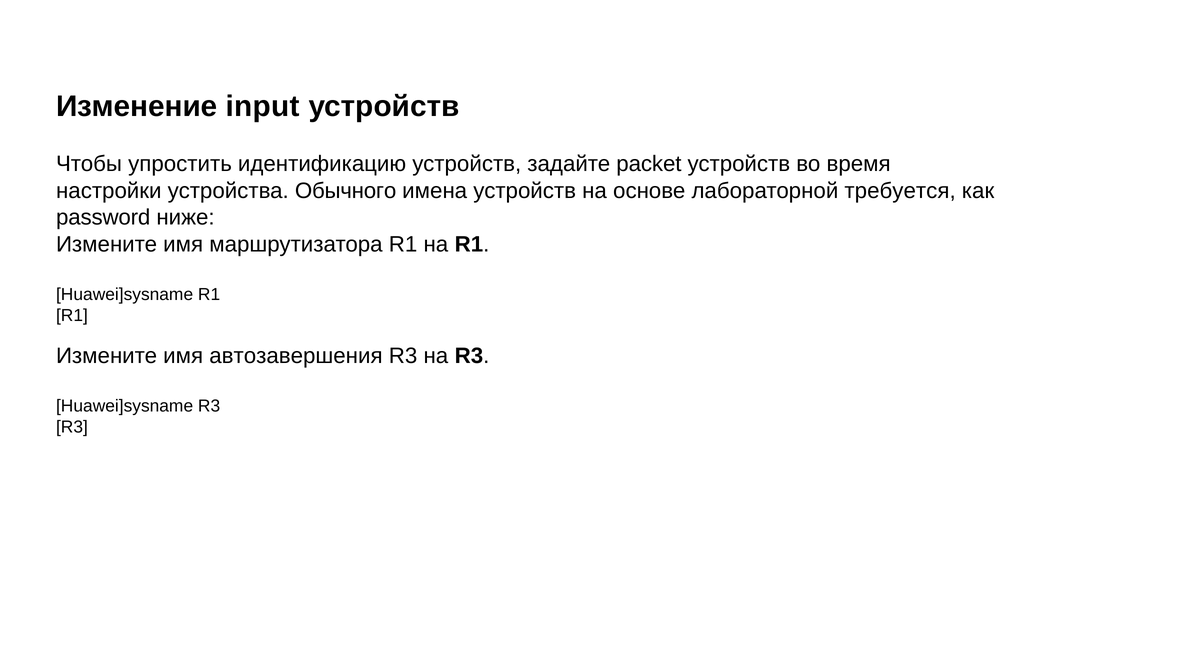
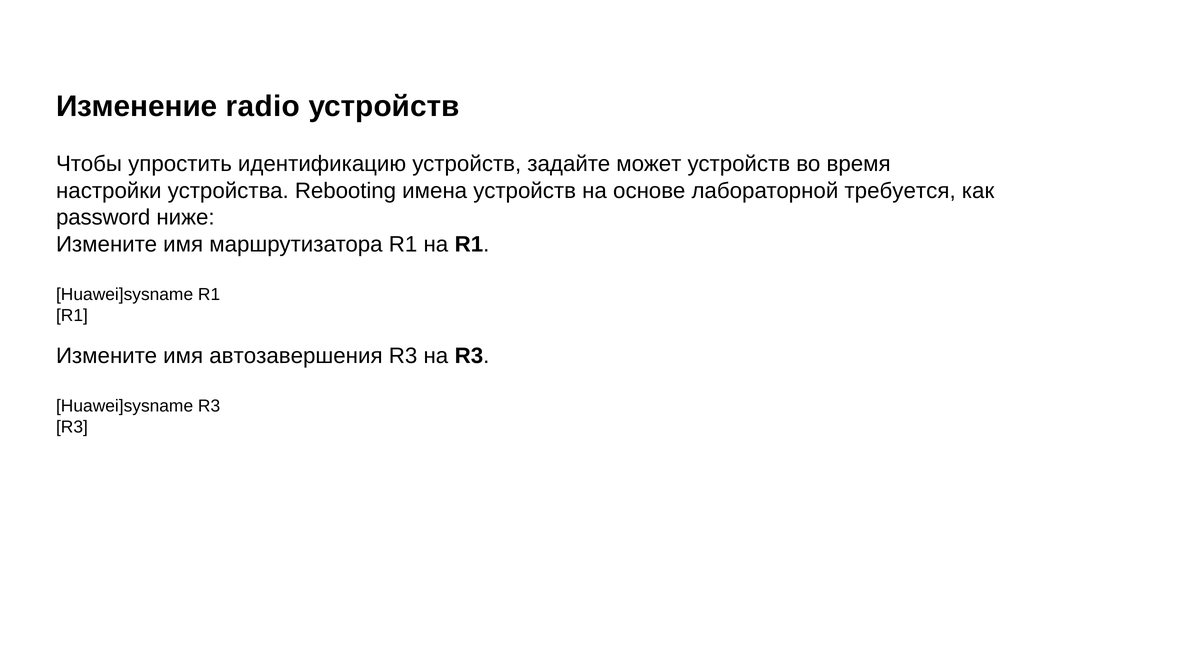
input: input -> radio
packet: packet -> может
Обычного: Обычного -> Rebooting
